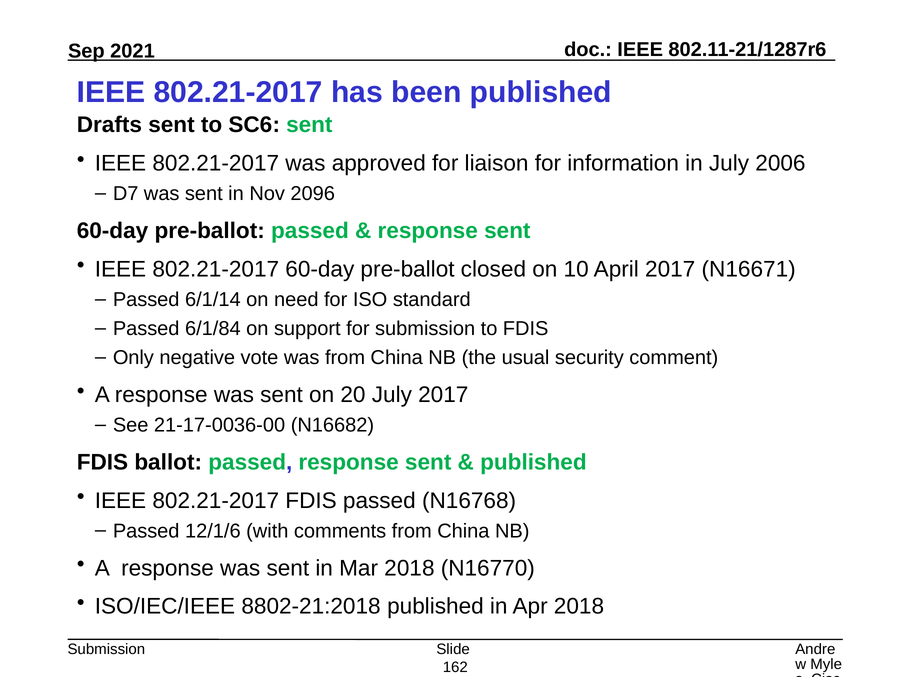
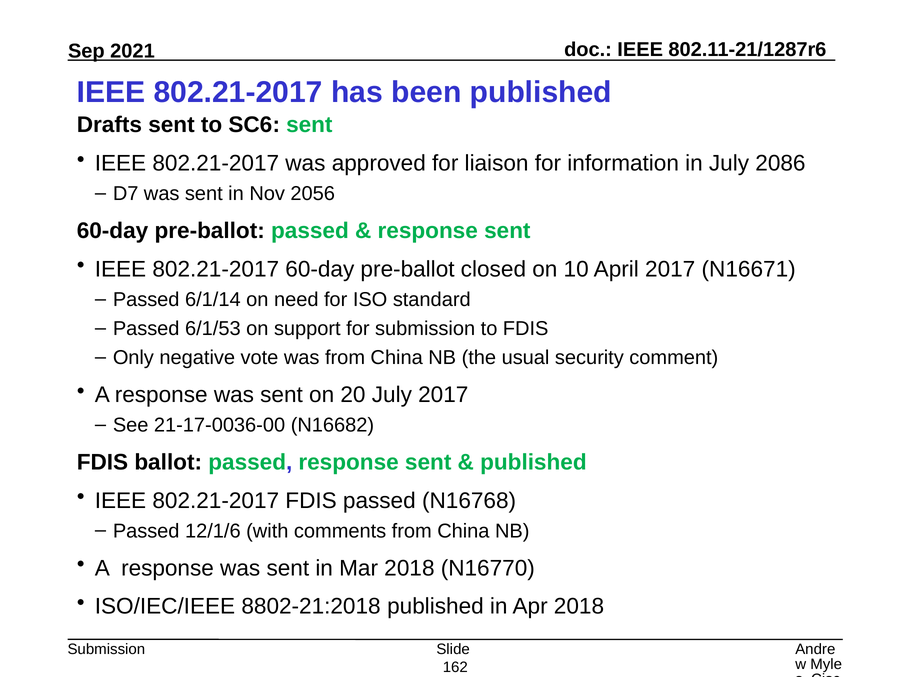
2006: 2006 -> 2086
2096: 2096 -> 2056
6/1/84: 6/1/84 -> 6/1/53
